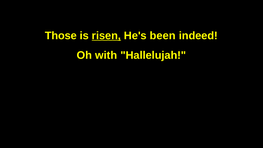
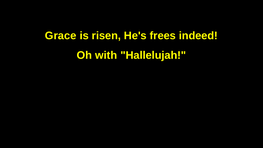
Those: Those -> Grace
risen underline: present -> none
been: been -> frees
